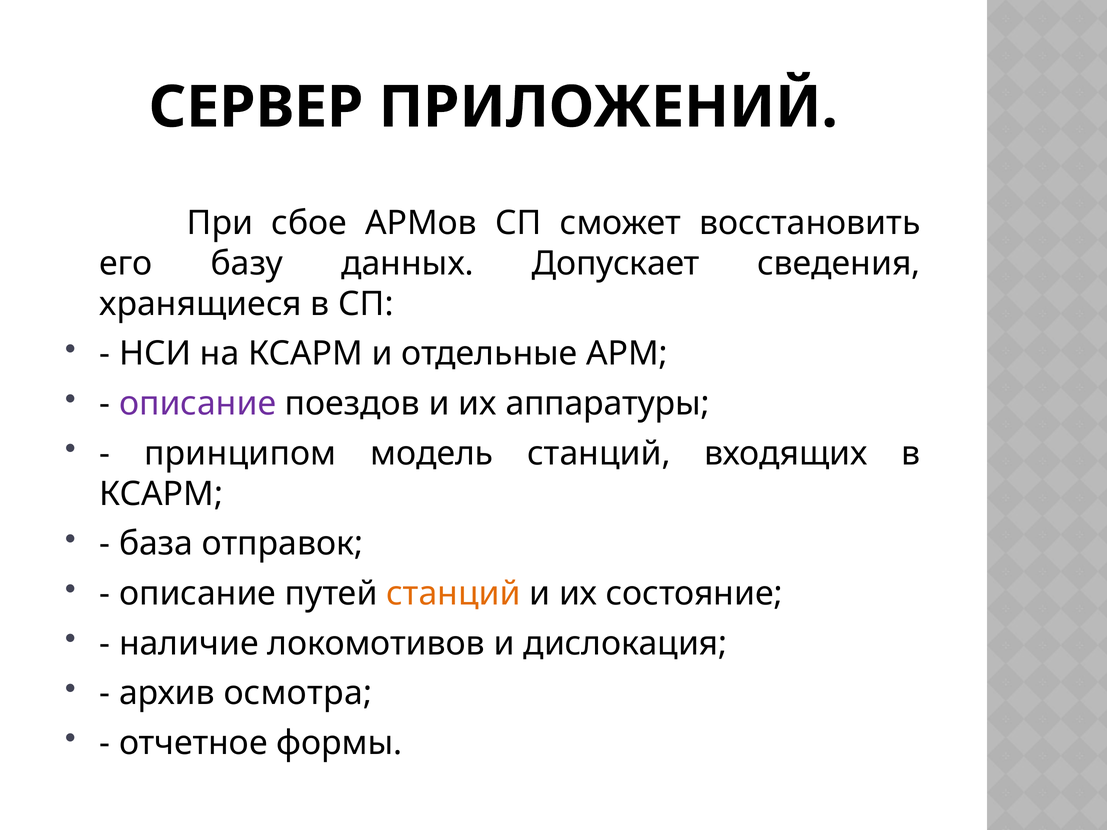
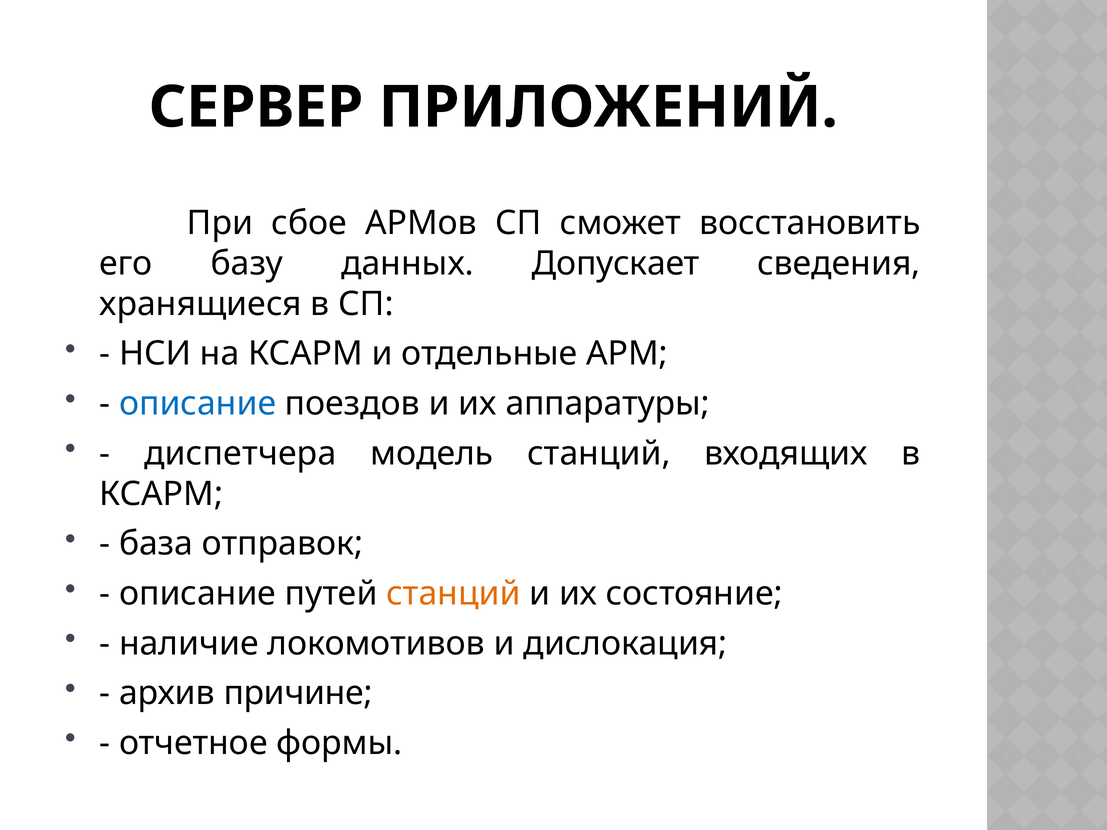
описание at (198, 404) colour: purple -> blue
принципом: принципом -> диспетчера
осмотра: осмотра -> причине
